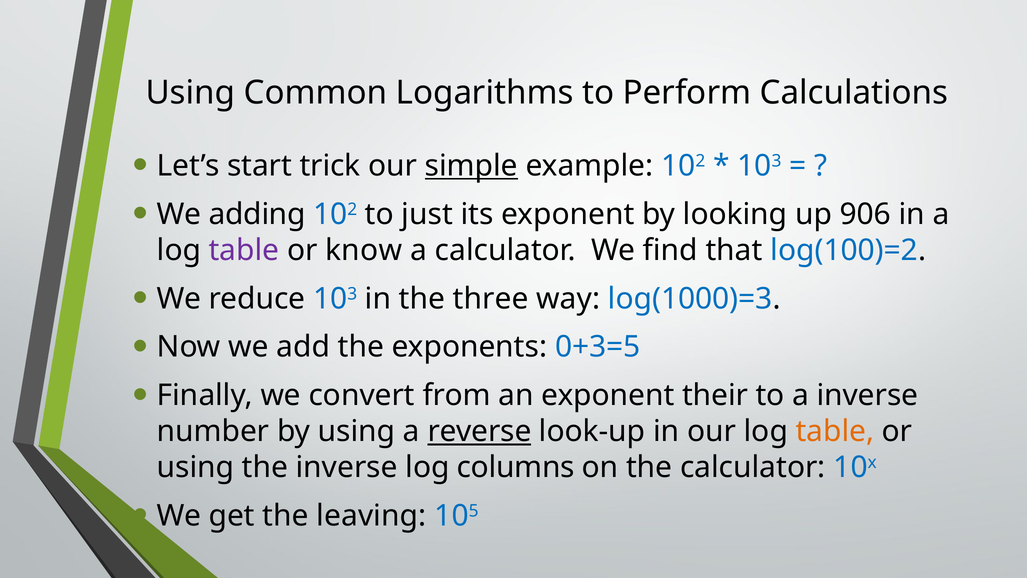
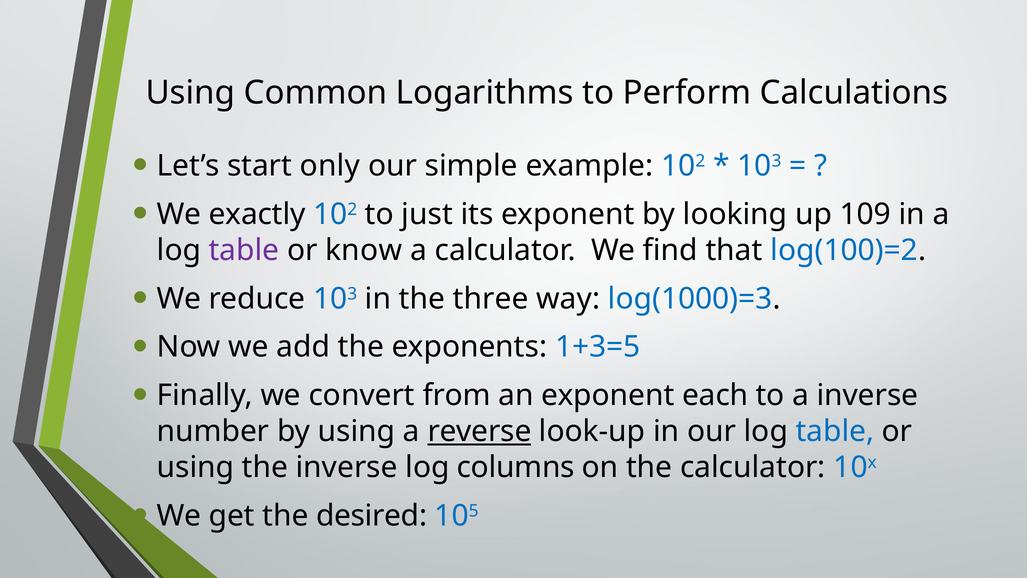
trick: trick -> only
simple underline: present -> none
adding: adding -> exactly
906: 906 -> 109
0+3=5: 0+3=5 -> 1+3=5
their: their -> each
table at (835, 431) colour: orange -> blue
leaving: leaving -> desired
